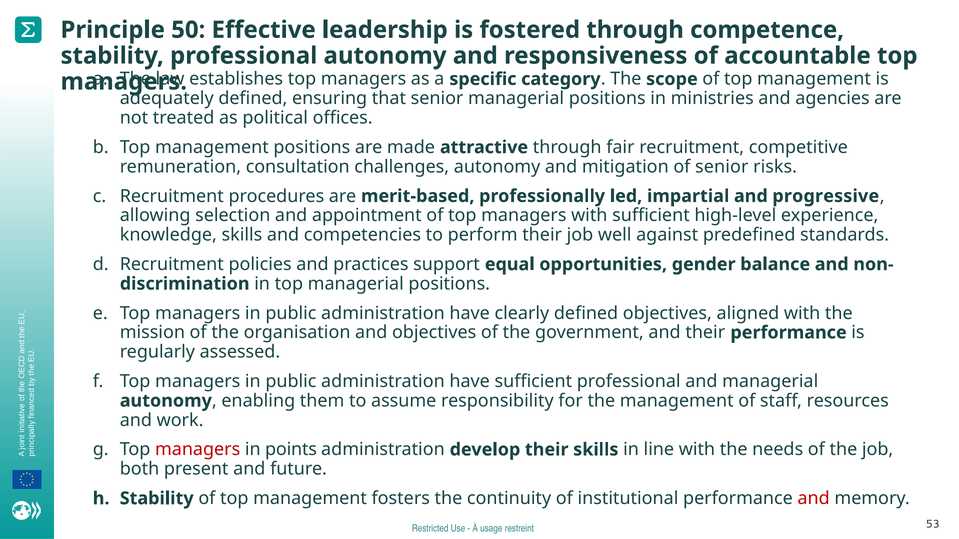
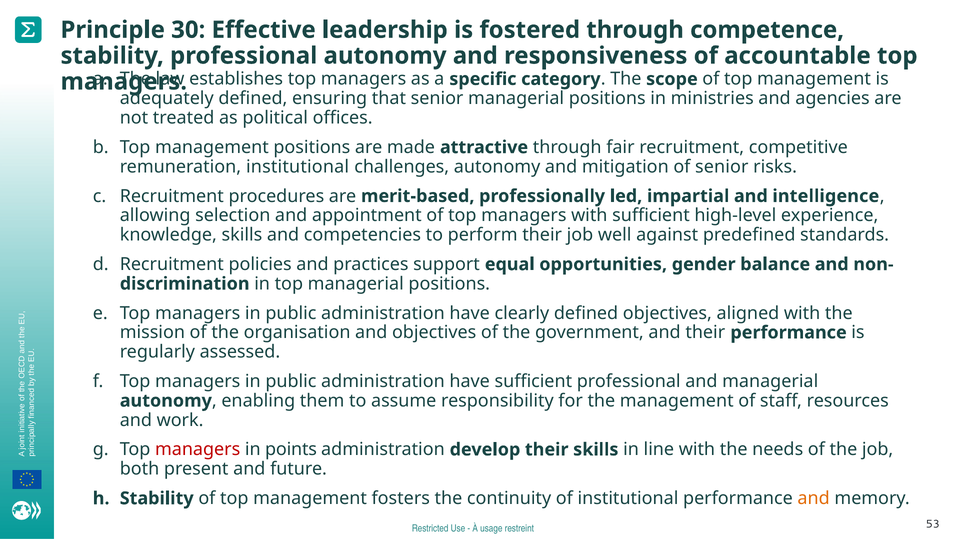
50: 50 -> 30
remuneration consultation: consultation -> institutional
progressive: progressive -> intelligence
and at (814, 499) colour: red -> orange
